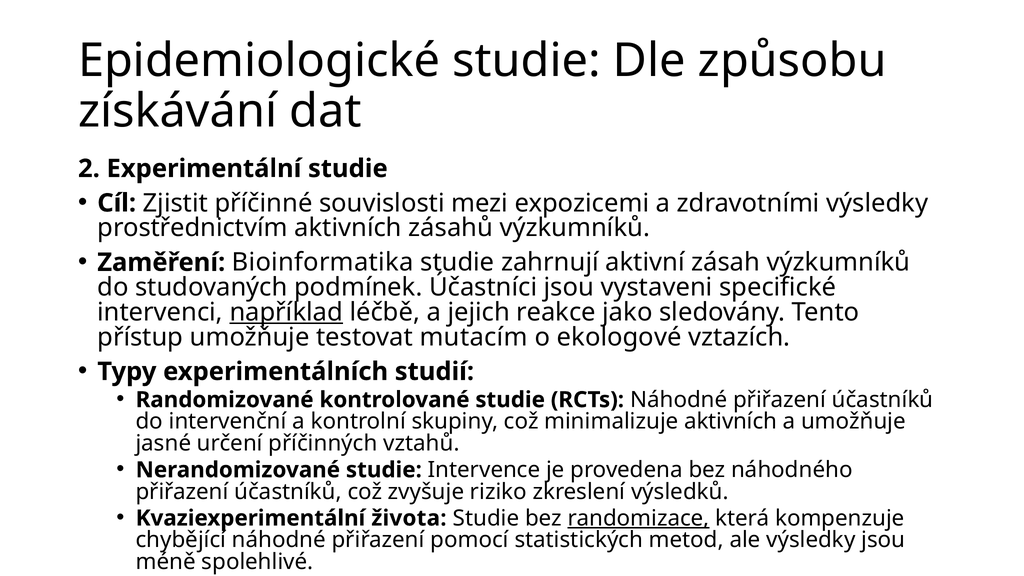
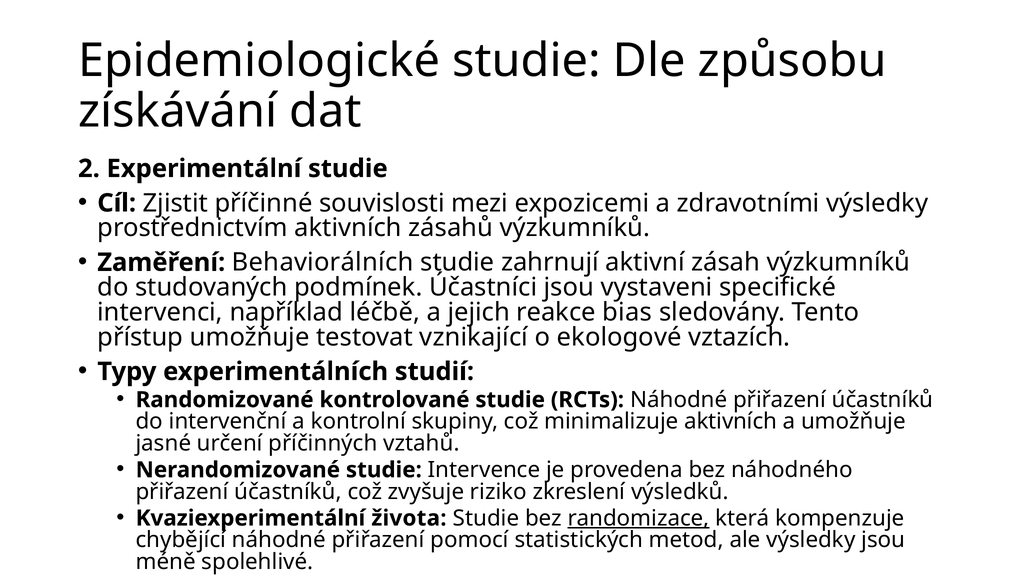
Bioinformatika: Bioinformatika -> Behaviorálních
například underline: present -> none
jako: jako -> bias
mutacím: mutacím -> vznikající
